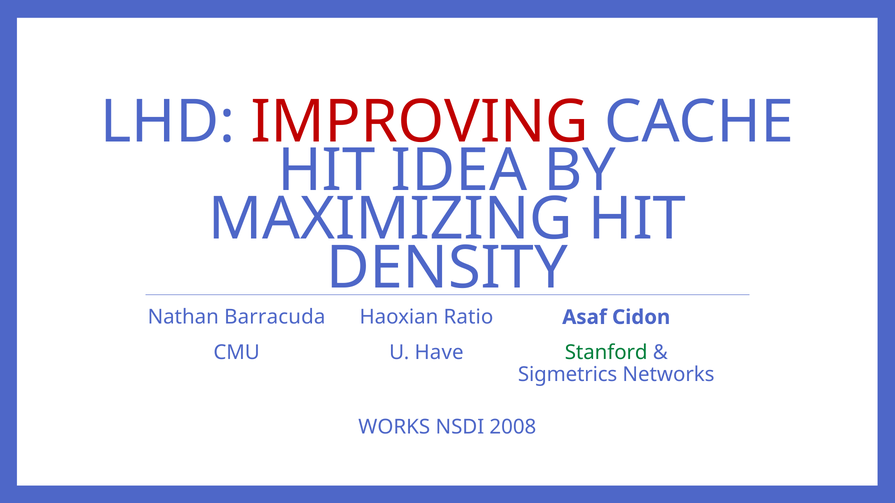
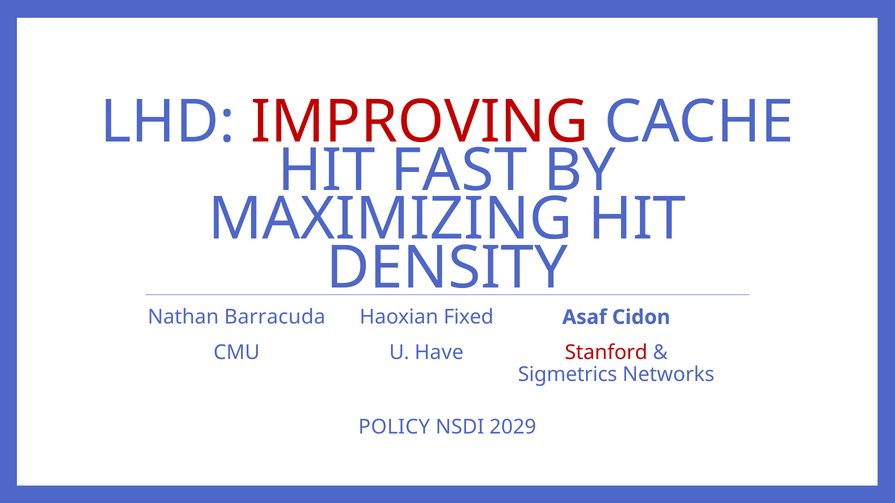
IDEA: IDEA -> FAST
Ratio: Ratio -> Fixed
Stanford colour: green -> red
WORKS: WORKS -> POLICY
2008: 2008 -> 2029
